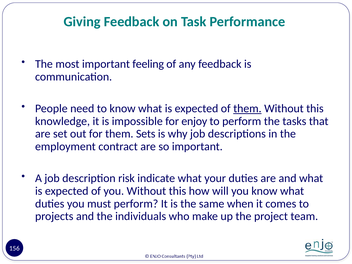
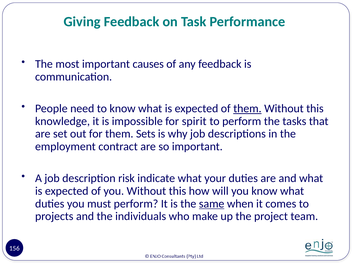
feeling: feeling -> causes
enjoy: enjoy -> spirit
same underline: none -> present
